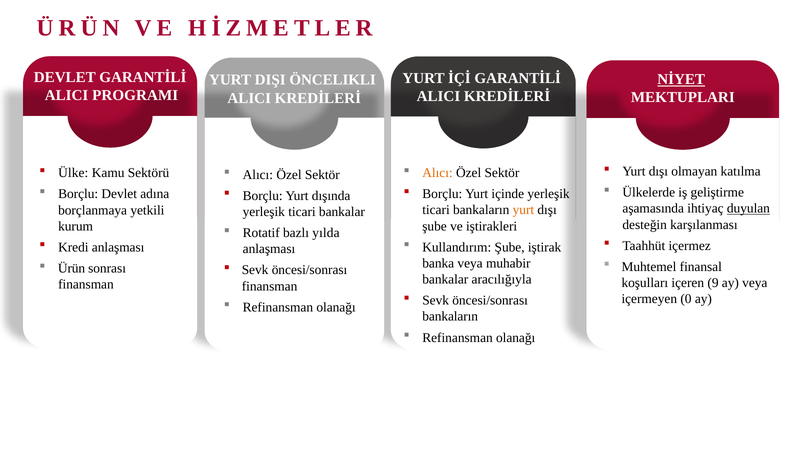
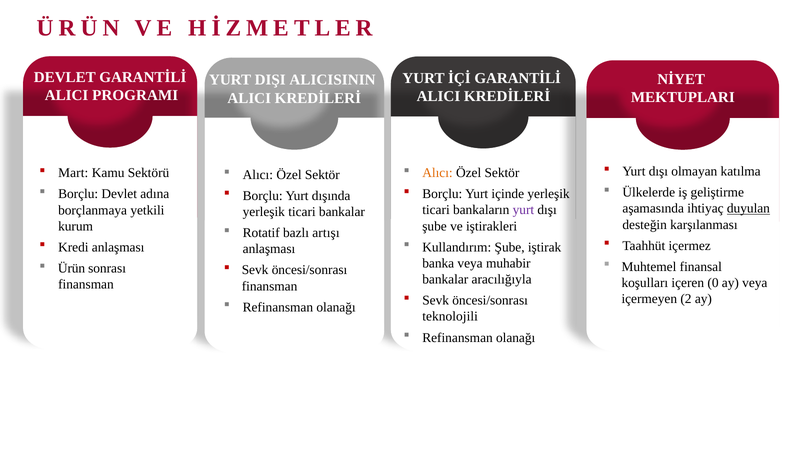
NİYET underline: present -> none
ÖNCELIKLI: ÖNCELIKLI -> ALICISININ
Ülke: Ülke -> Mart
yurt at (523, 210) colour: orange -> purple
yılda: yılda -> artışı
9: 9 -> 0
0: 0 -> 2
bankaların at (450, 317): bankaların -> teknolojili
